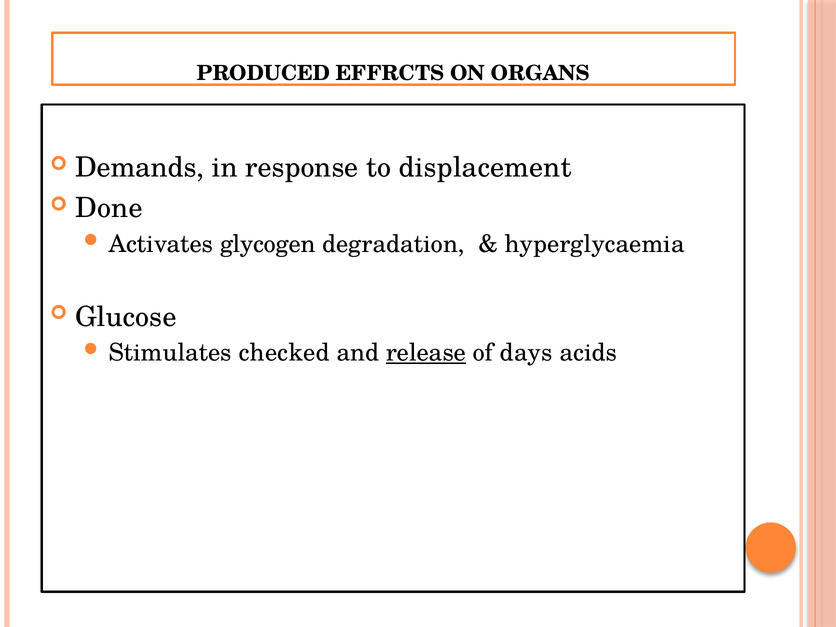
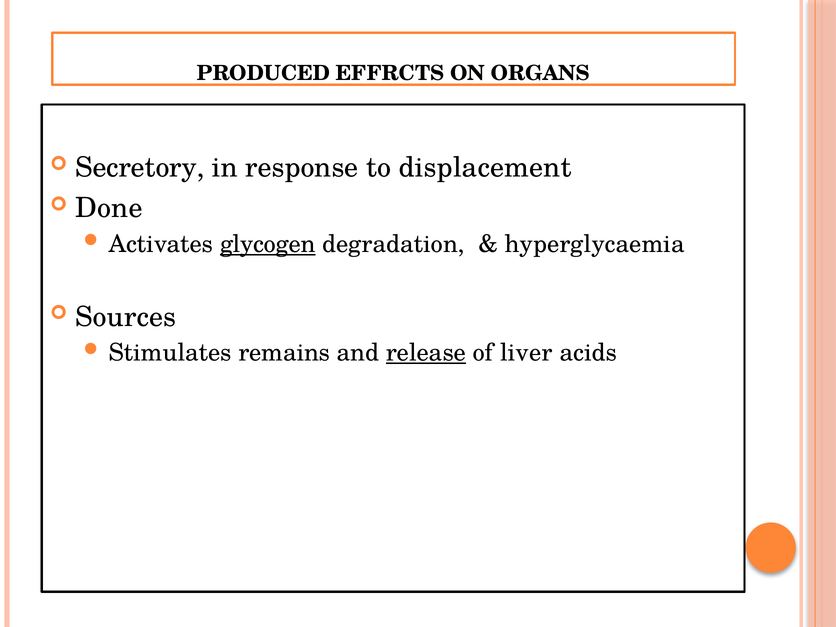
Demands: Demands -> Secretory
glycogen underline: none -> present
Glucose: Glucose -> Sources
checked: checked -> remains
days: days -> liver
